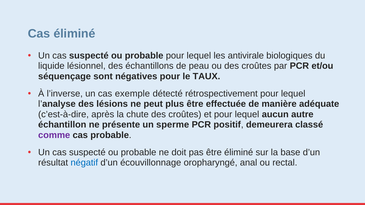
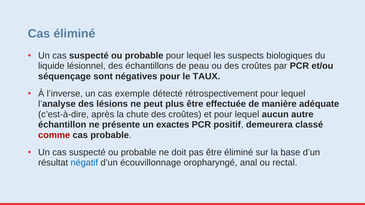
antivirale: antivirale -> suspects
sperme: sperme -> exactes
comme colour: purple -> red
